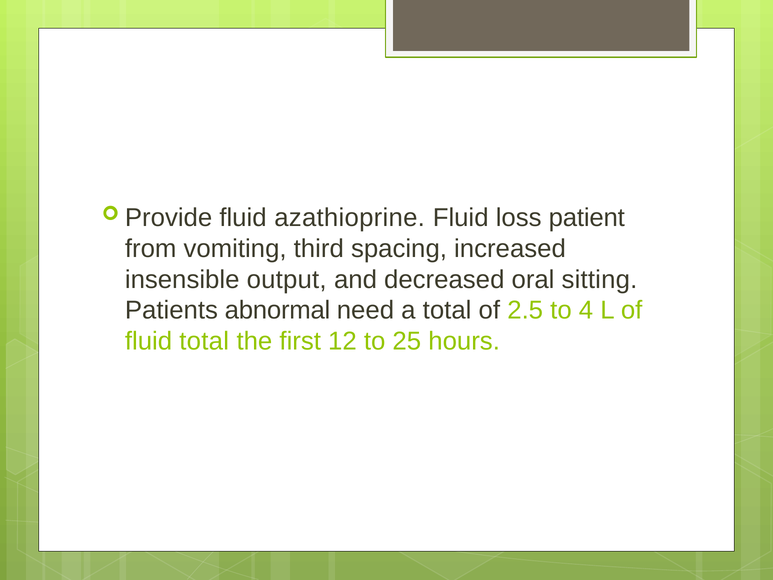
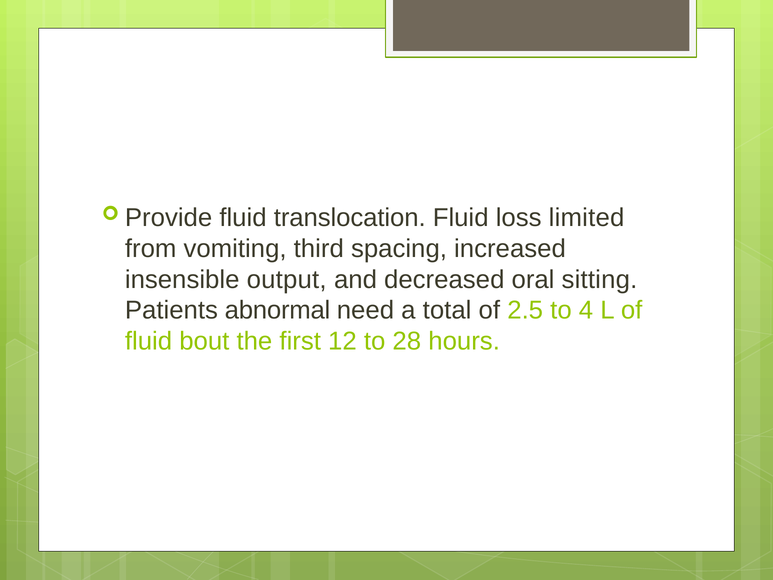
azathioprine: azathioprine -> translocation
patient: patient -> limited
fluid total: total -> bout
25: 25 -> 28
